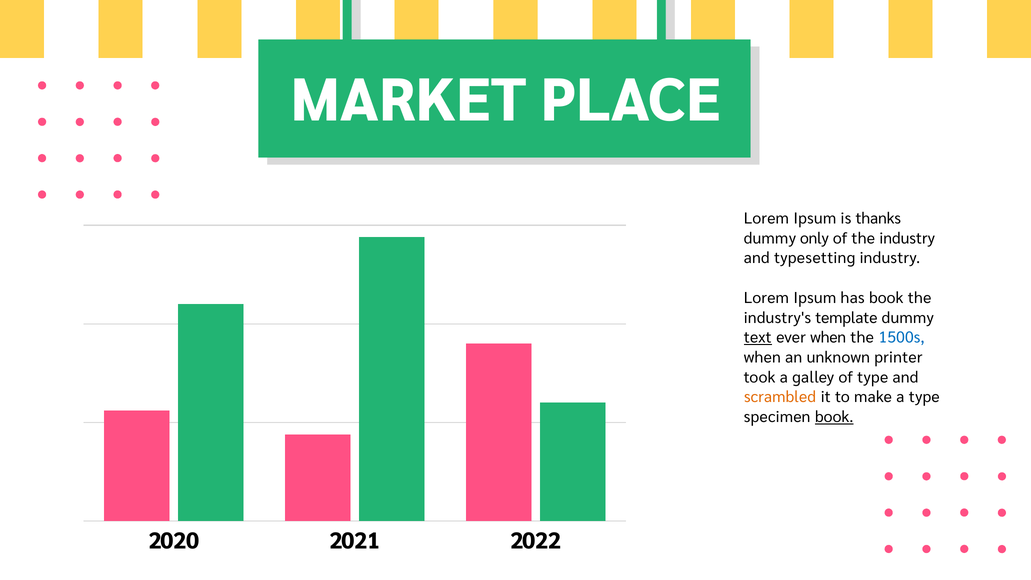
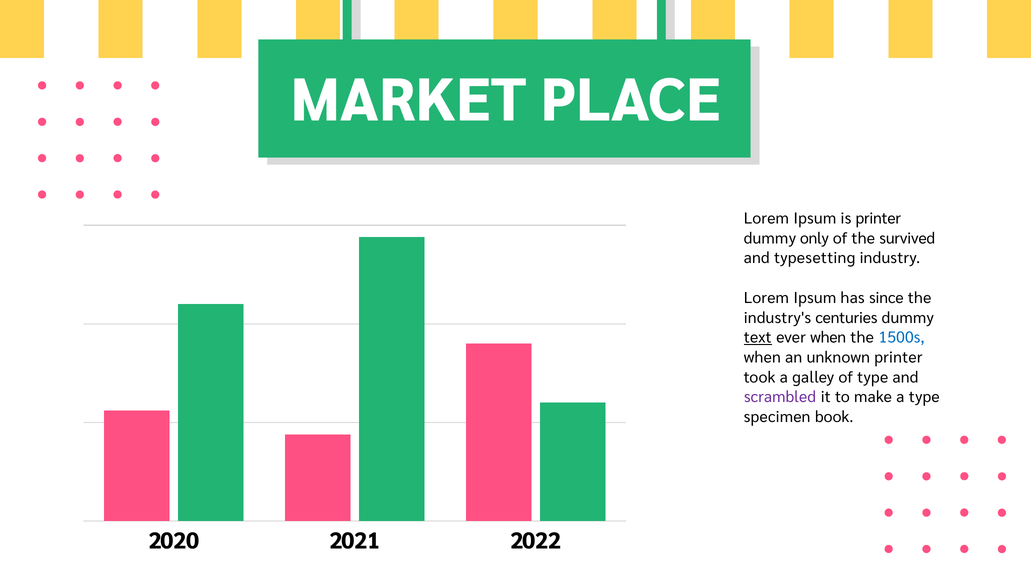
is thanks: thanks -> printer
the industry: industry -> survived
has book: book -> since
template: template -> centuries
scrambled colour: orange -> purple
book at (834, 417) underline: present -> none
